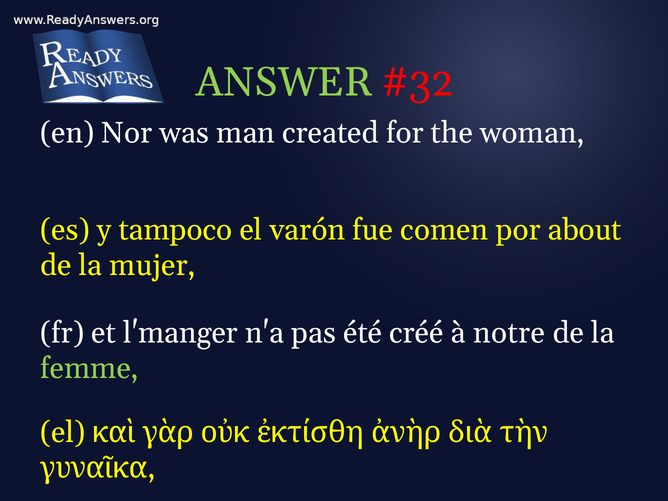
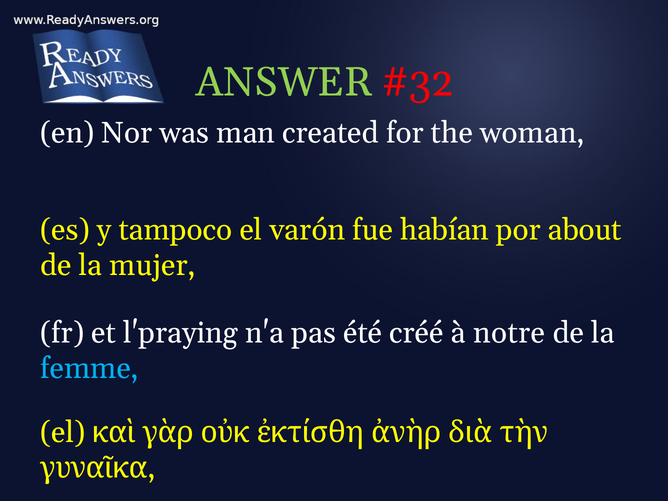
comen: comen -> habían
l'manger: l'manger -> l'praying
femme colour: light green -> light blue
